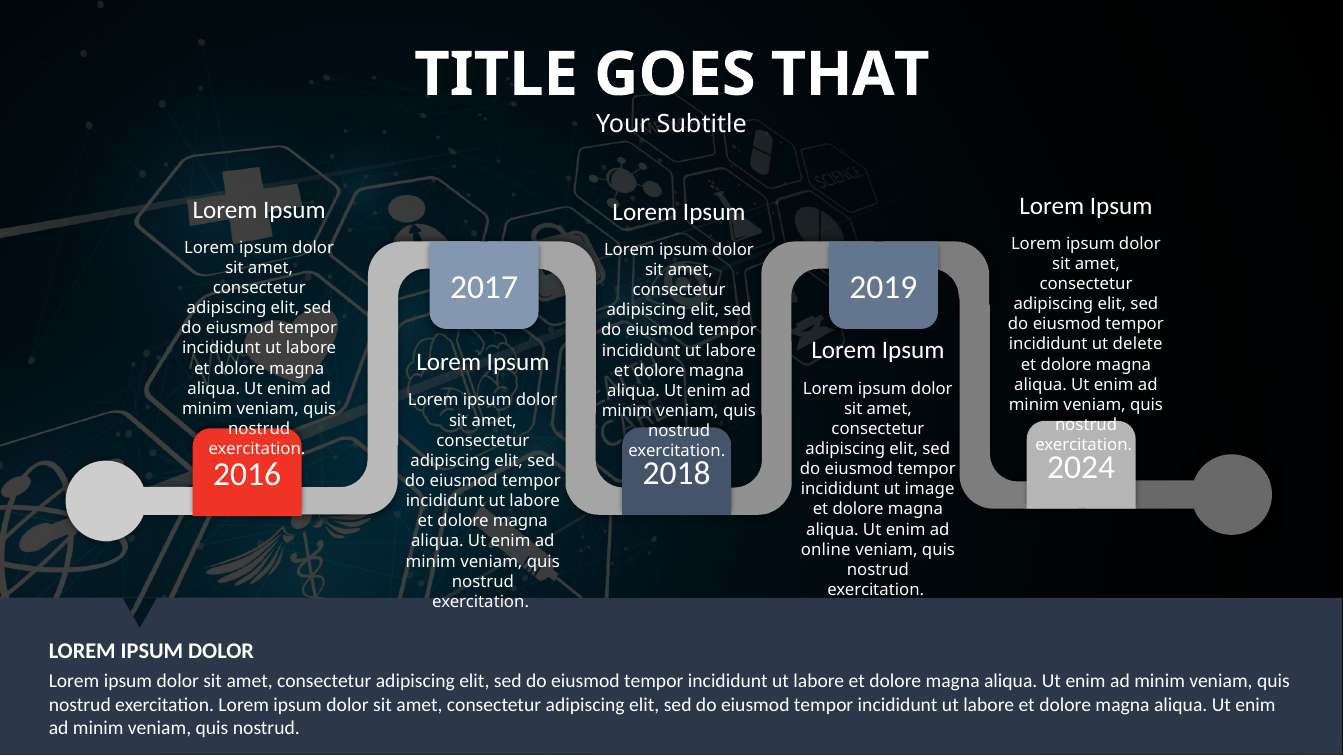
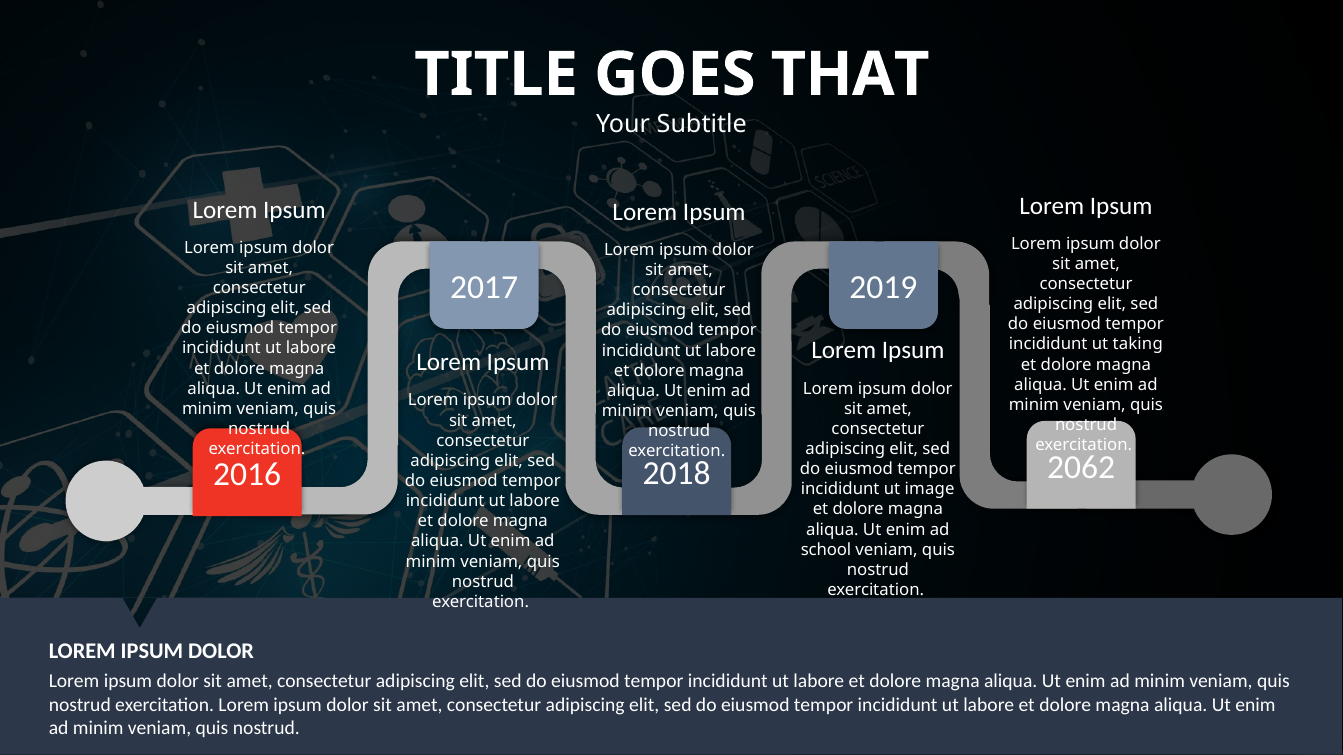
delete: delete -> taking
2024: 2024 -> 2062
online: online -> school
